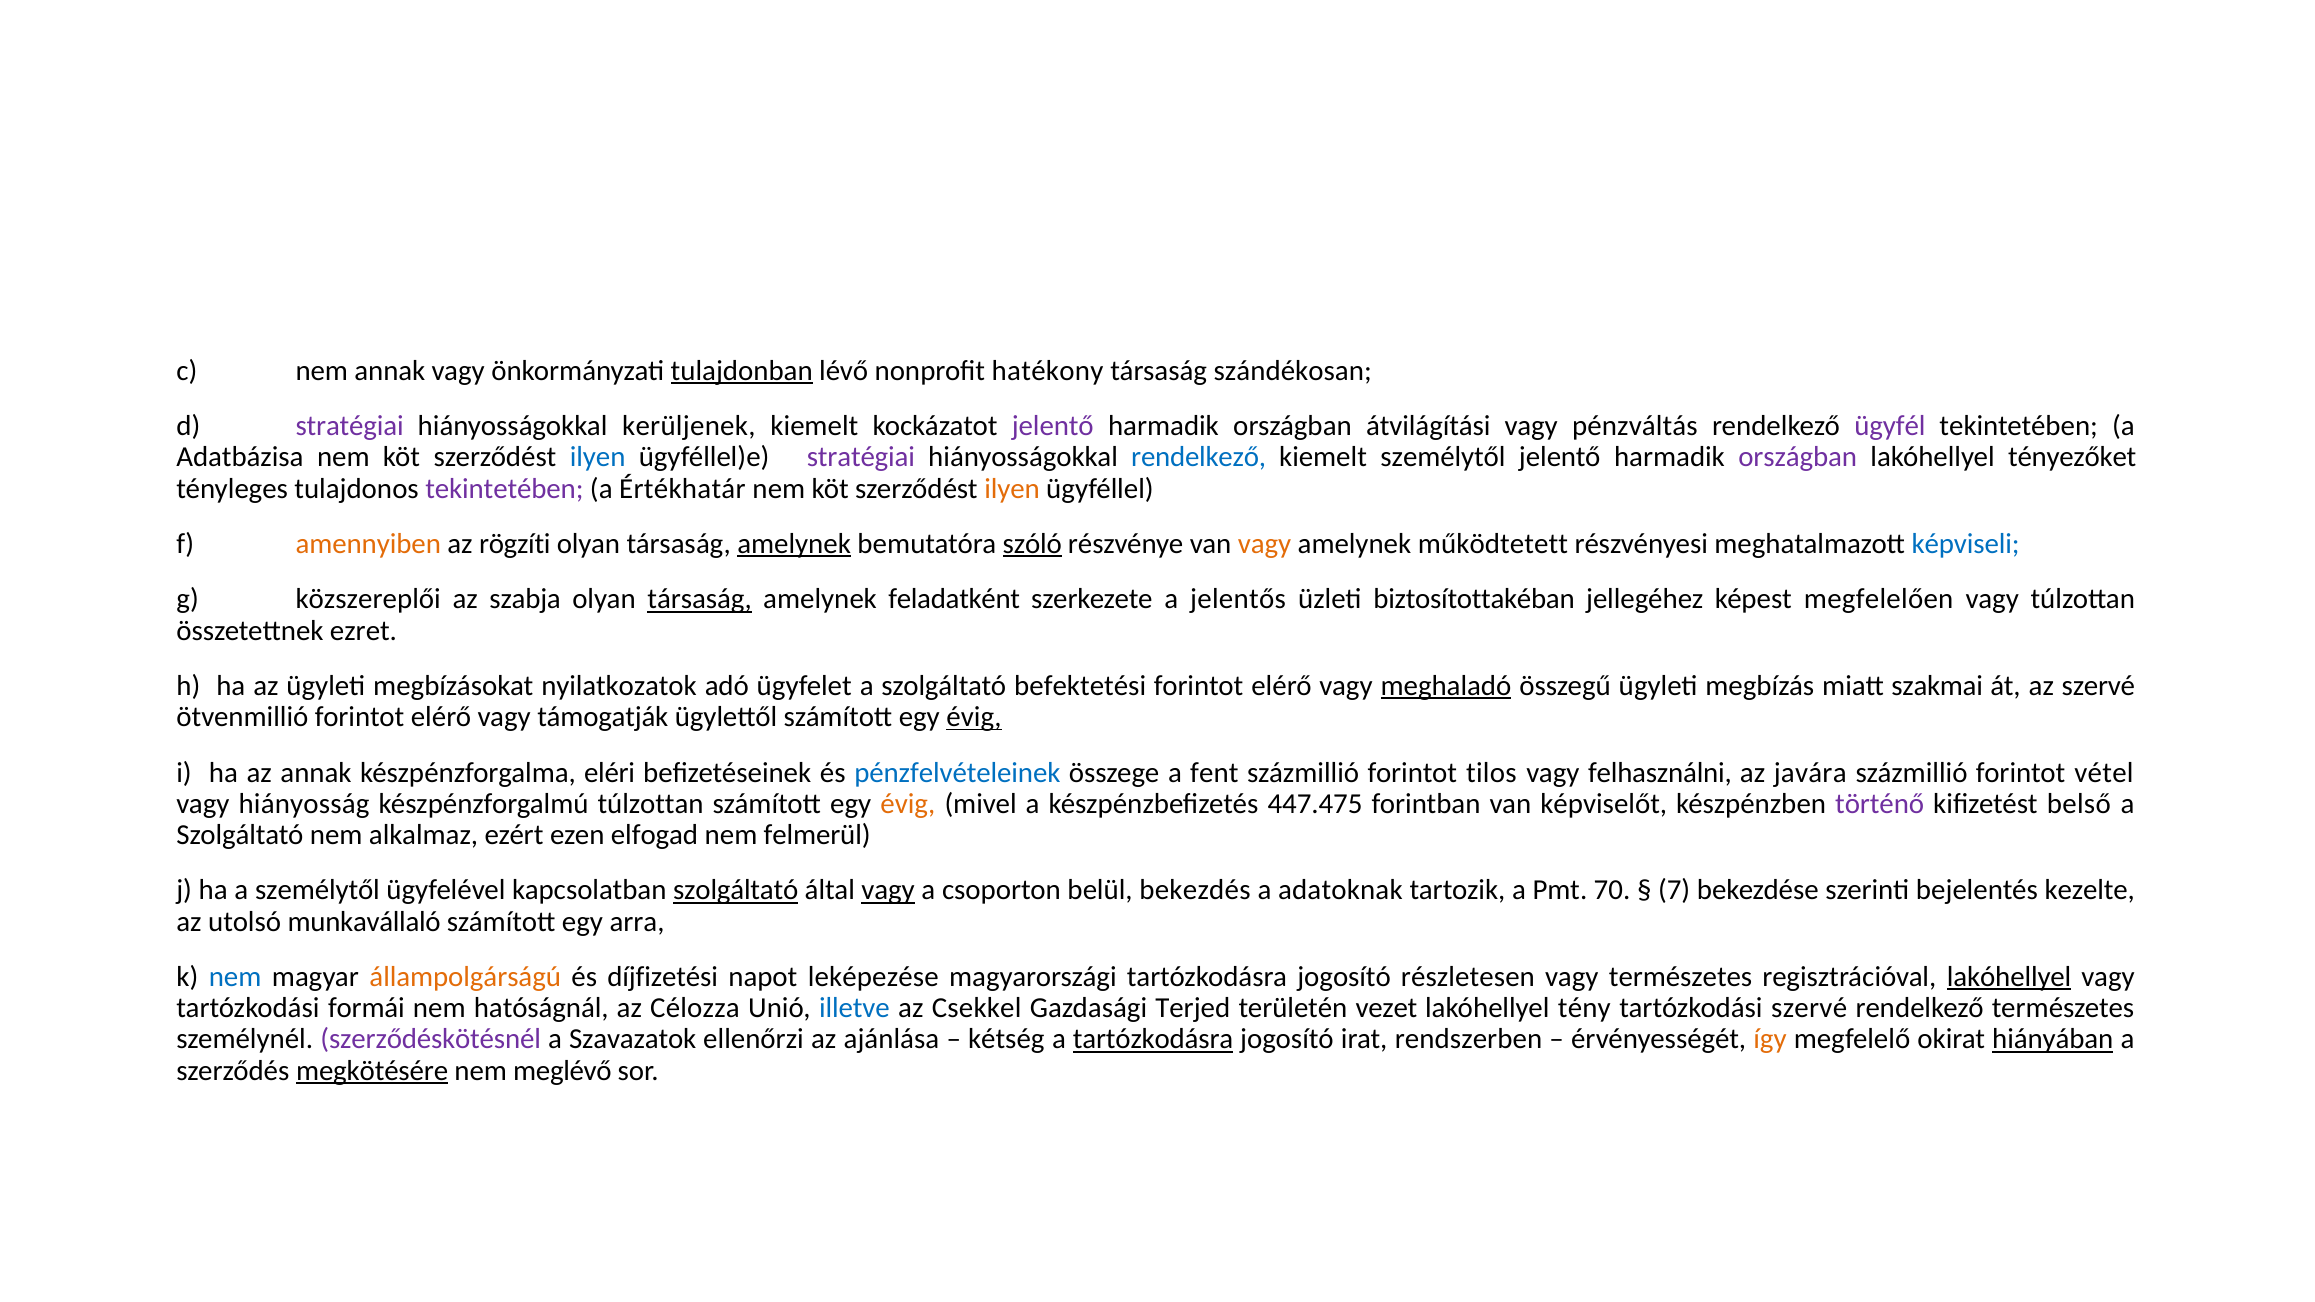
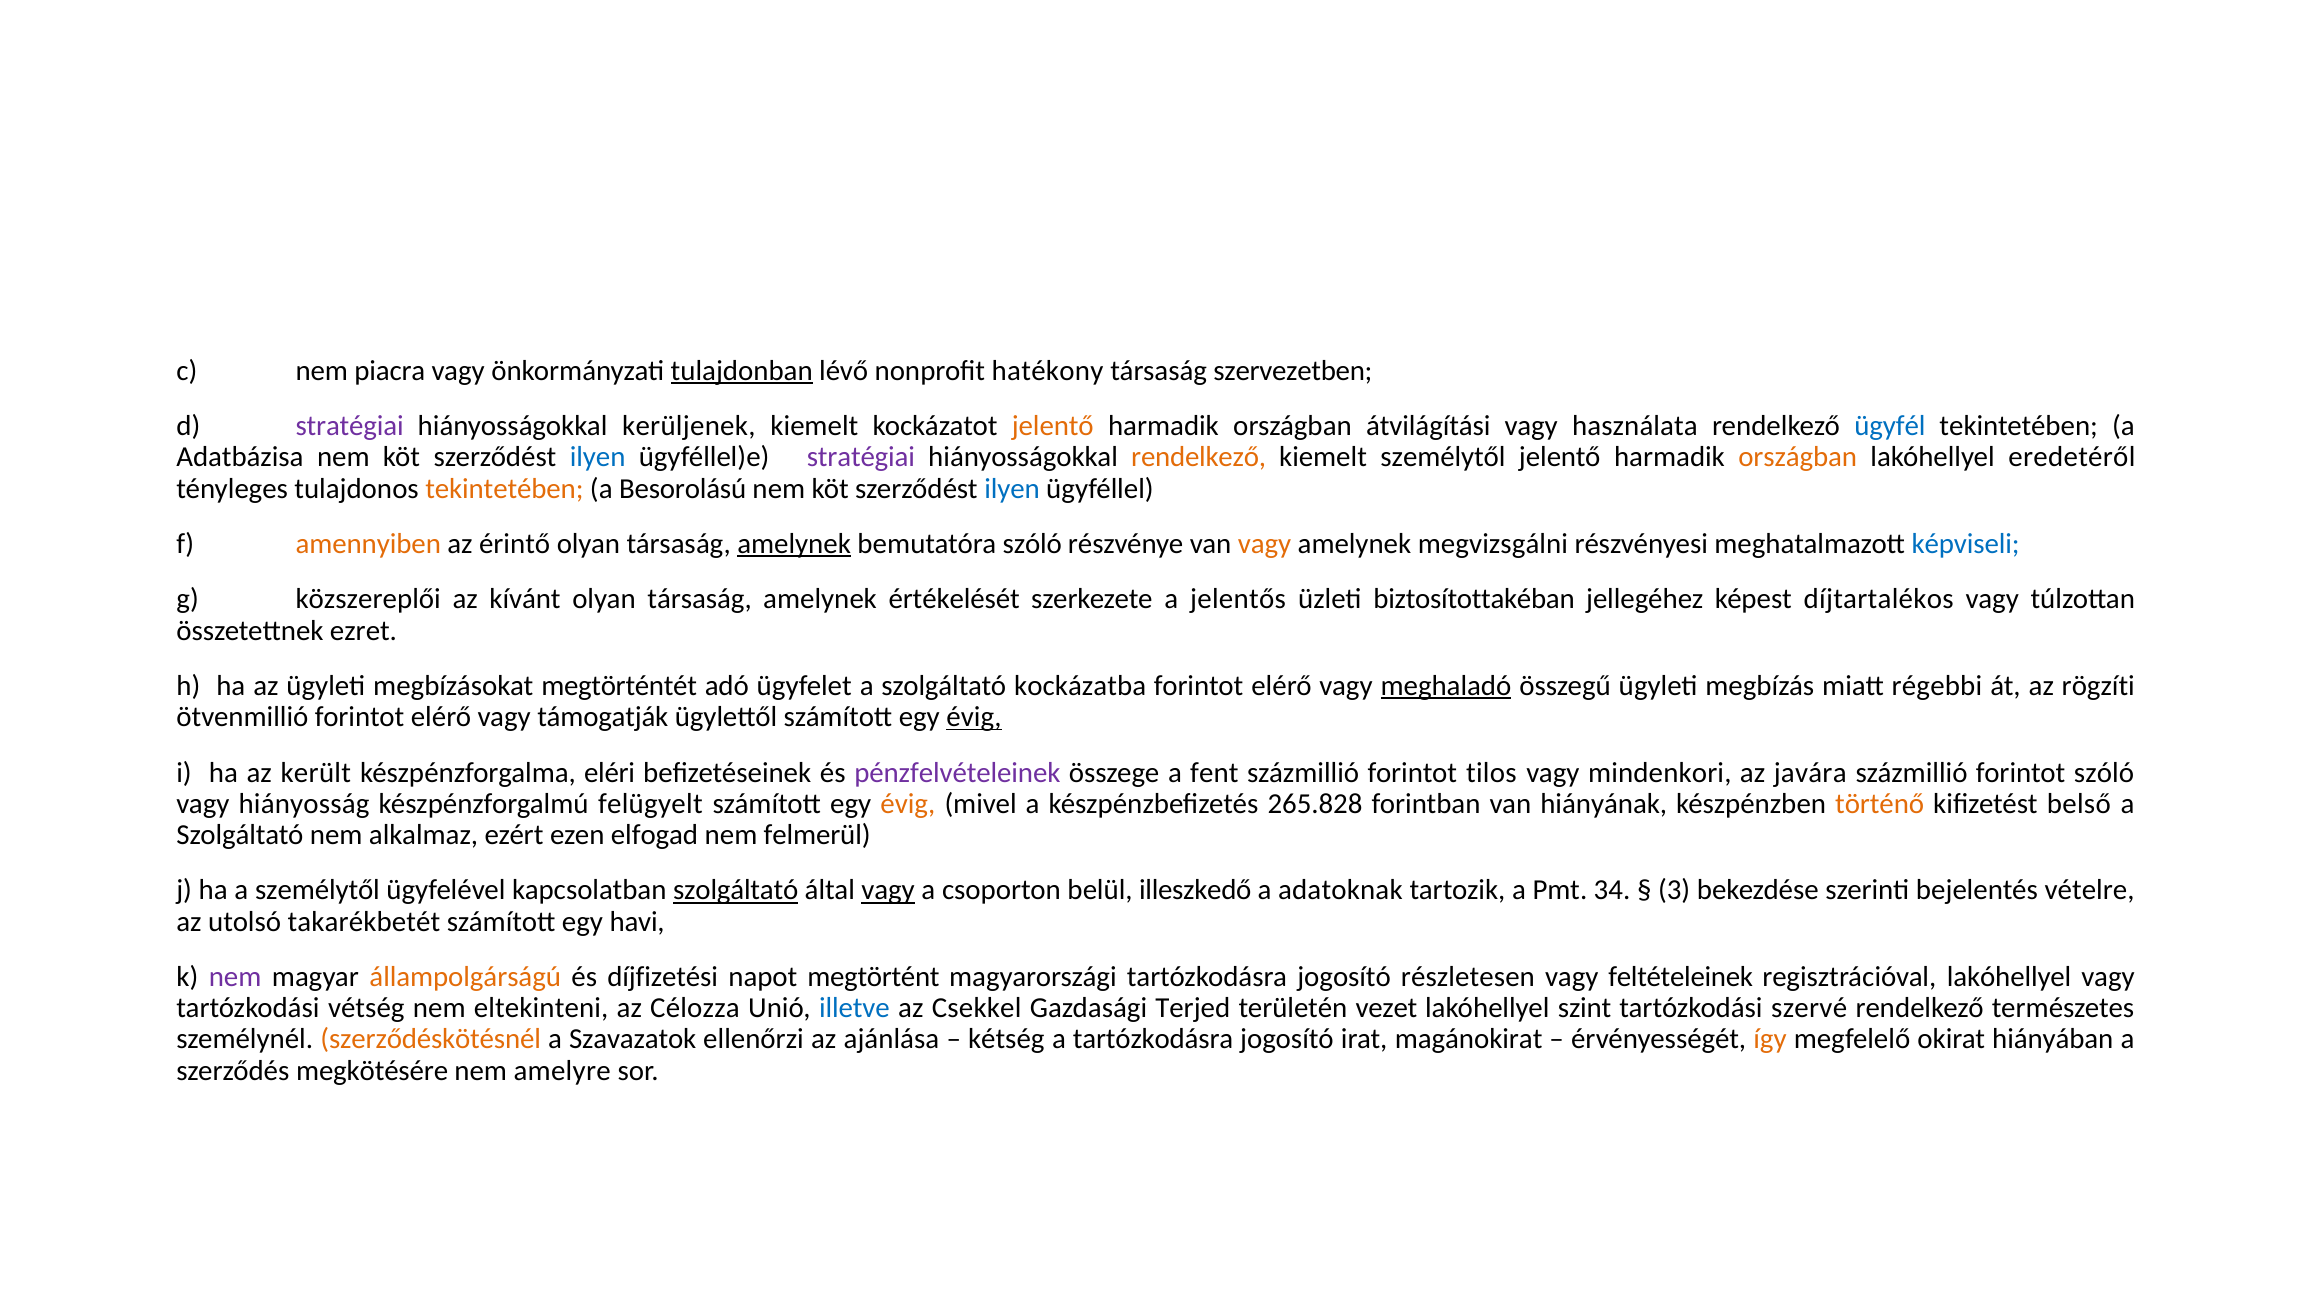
nem annak: annak -> piacra
szándékosan: szándékosan -> szervezetben
jelentő at (1053, 426) colour: purple -> orange
pénzváltás: pénzváltás -> használata
ügyfél colour: purple -> blue
rendelkező at (1199, 457) colour: blue -> orange
országban at (1798, 457) colour: purple -> orange
tényezőket: tényezőket -> eredetéről
tekintetében at (504, 489) colour: purple -> orange
Értékhatár: Értékhatár -> Besorolású
ilyen at (1012, 489) colour: orange -> blue
rögzíti: rögzíti -> érintő
szóló at (1032, 544) underline: present -> none
működtetett: működtetett -> megvizsgálni
szabja: szabja -> kívánt
társaság at (700, 599) underline: present -> none
feladatként: feladatként -> értékelését
megfelelően: megfelelően -> díjtartalékos
nyilatkozatok: nyilatkozatok -> megtörténtét
befektetési: befektetési -> kockázatba
szakmai: szakmai -> régebbi
az szervé: szervé -> rögzíti
az annak: annak -> került
pénzfelvételeinek colour: blue -> purple
felhasználni: felhasználni -> mindenkori
forintot vétel: vétel -> szóló
készpénzforgalmú túlzottan: túlzottan -> felügyelt
447.475: 447.475 -> 265.828
képviselőt: képviselőt -> hiányának
történő colour: purple -> orange
bekezdés: bekezdés -> illeszkedő
70: 70 -> 34
7: 7 -> 3
kezelte: kezelte -> vételre
munkavállaló: munkavállaló -> takarékbetét
arra: arra -> havi
nem at (235, 977) colour: blue -> purple
leképezése: leképezése -> megtörtént
vagy természetes: természetes -> feltételeinek
lakóhellyel at (2009, 977) underline: present -> none
formái: formái -> vétség
hatóságnál: hatóságnál -> eltekinteni
tény: tény -> szint
szerződéskötésnél colour: purple -> orange
tartózkodásra at (1153, 1040) underline: present -> none
rendszerben: rendszerben -> magánokirat
hiányában underline: present -> none
megkötésére underline: present -> none
meglévő: meglévő -> amelyre
